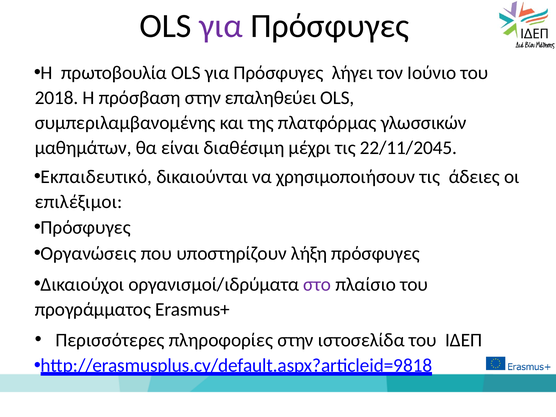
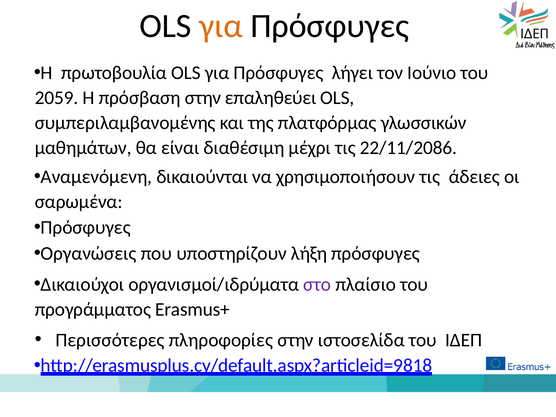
για at (221, 26) colour: purple -> orange
2018: 2018 -> 2059
22/11/2045: 22/11/2045 -> 22/11/2086
Εκπαιδευτικό: Εκπαιδευτικό -> Αναμενόμενη
επιλέξιμοι: επιλέξιμοι -> σαρωμένα
